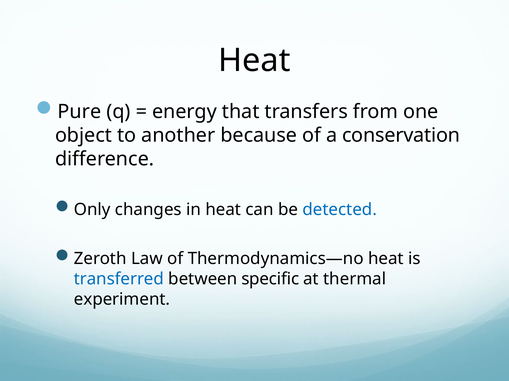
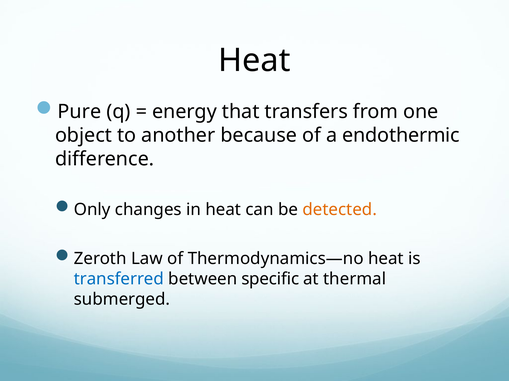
conservation: conservation -> endothermic
detected colour: blue -> orange
experiment: experiment -> submerged
